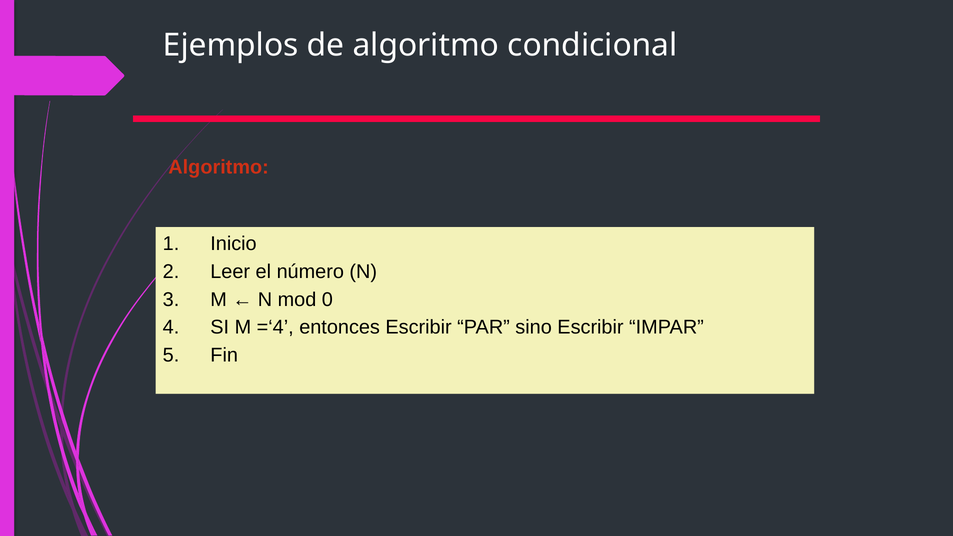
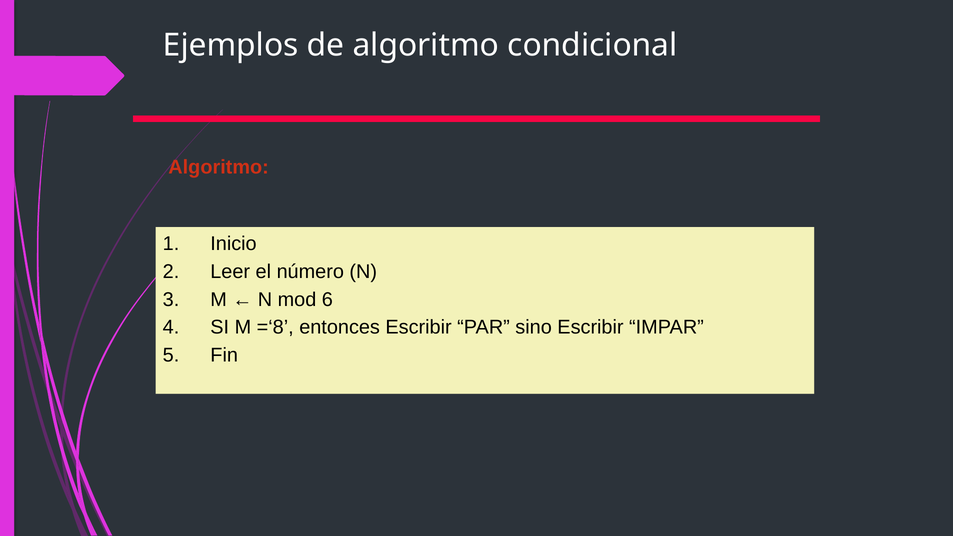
0: 0 -> 6
=‘4: =‘4 -> =‘8
